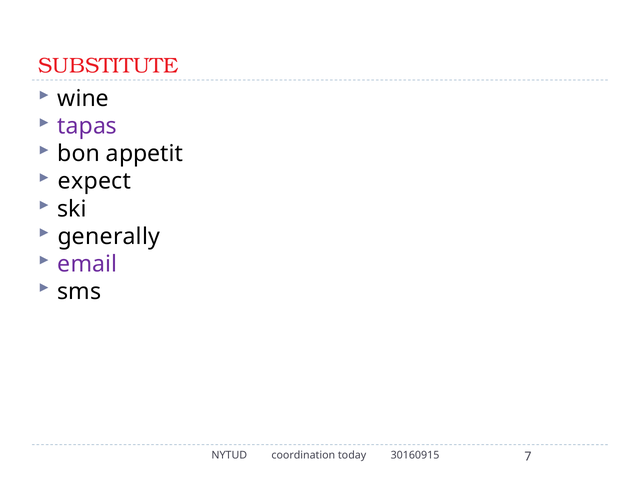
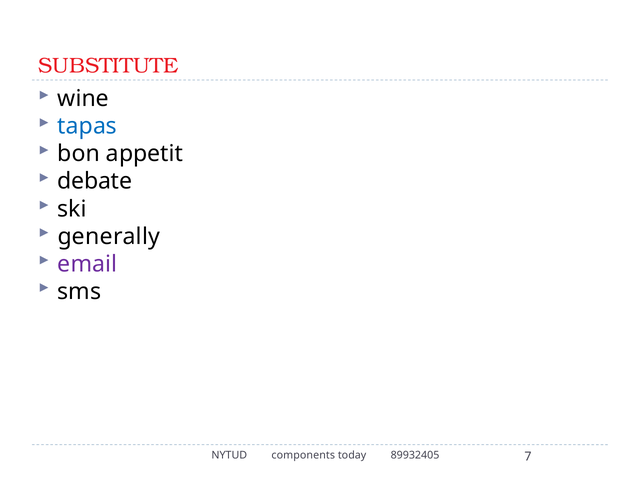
tapas colour: purple -> blue
expect: expect -> debate
coordination: coordination -> components
30160915: 30160915 -> 89932405
